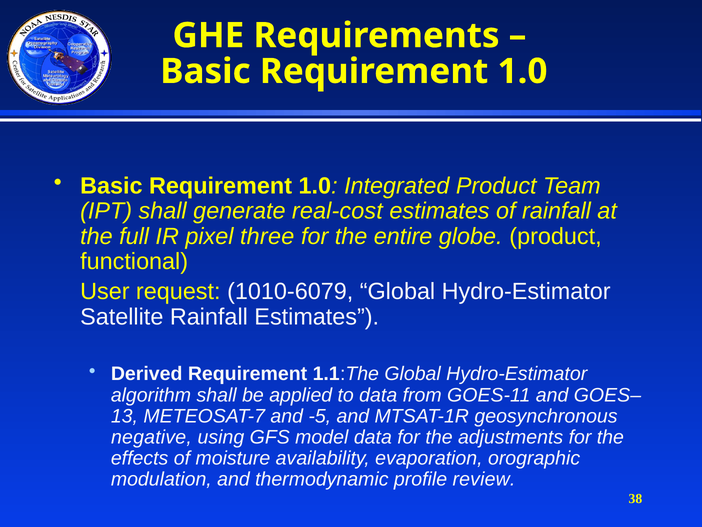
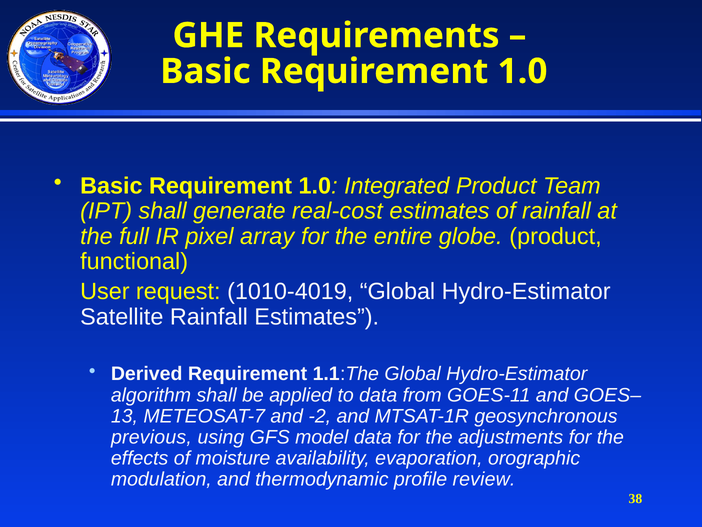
three: three -> array
1010-6079: 1010-6079 -> 1010-4019
-5: -5 -> -2
negative: negative -> previous
